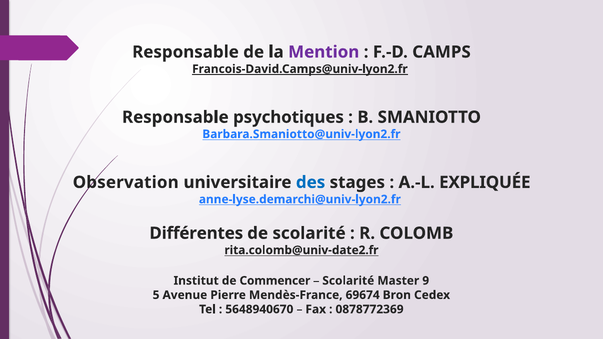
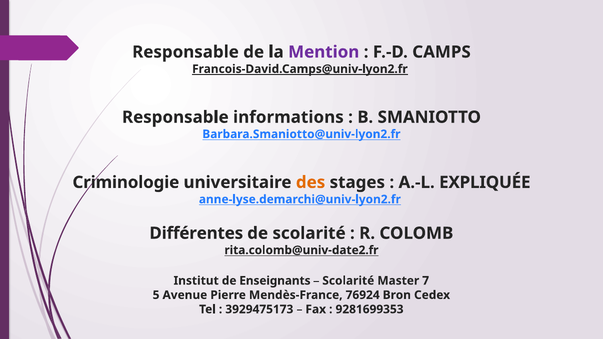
psychotiques: psychotiques -> informations
Observation: Observation -> Criminologie
des colour: blue -> orange
Commencer: Commencer -> Enseignants
9: 9 -> 7
69674: 69674 -> 76924
5648940670: 5648940670 -> 3929475173
0878772369: 0878772369 -> 9281699353
